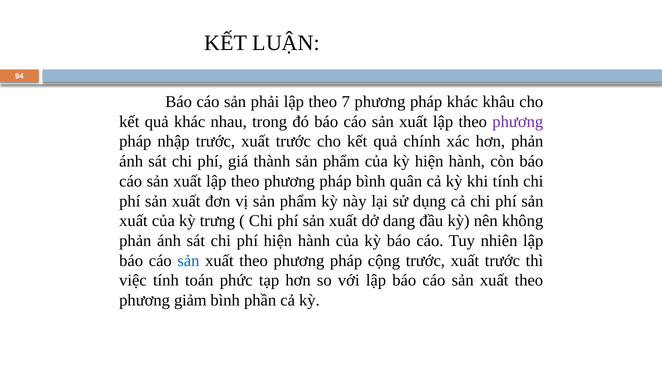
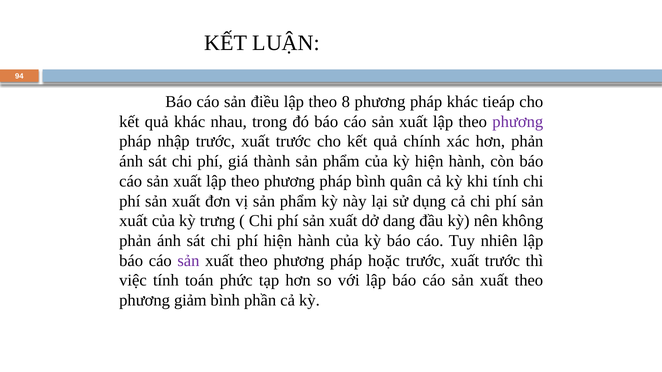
phải: phải -> điều
7: 7 -> 8
khâu: khâu -> tieáp
sản at (188, 261) colour: blue -> purple
cộng: cộng -> hoặc
